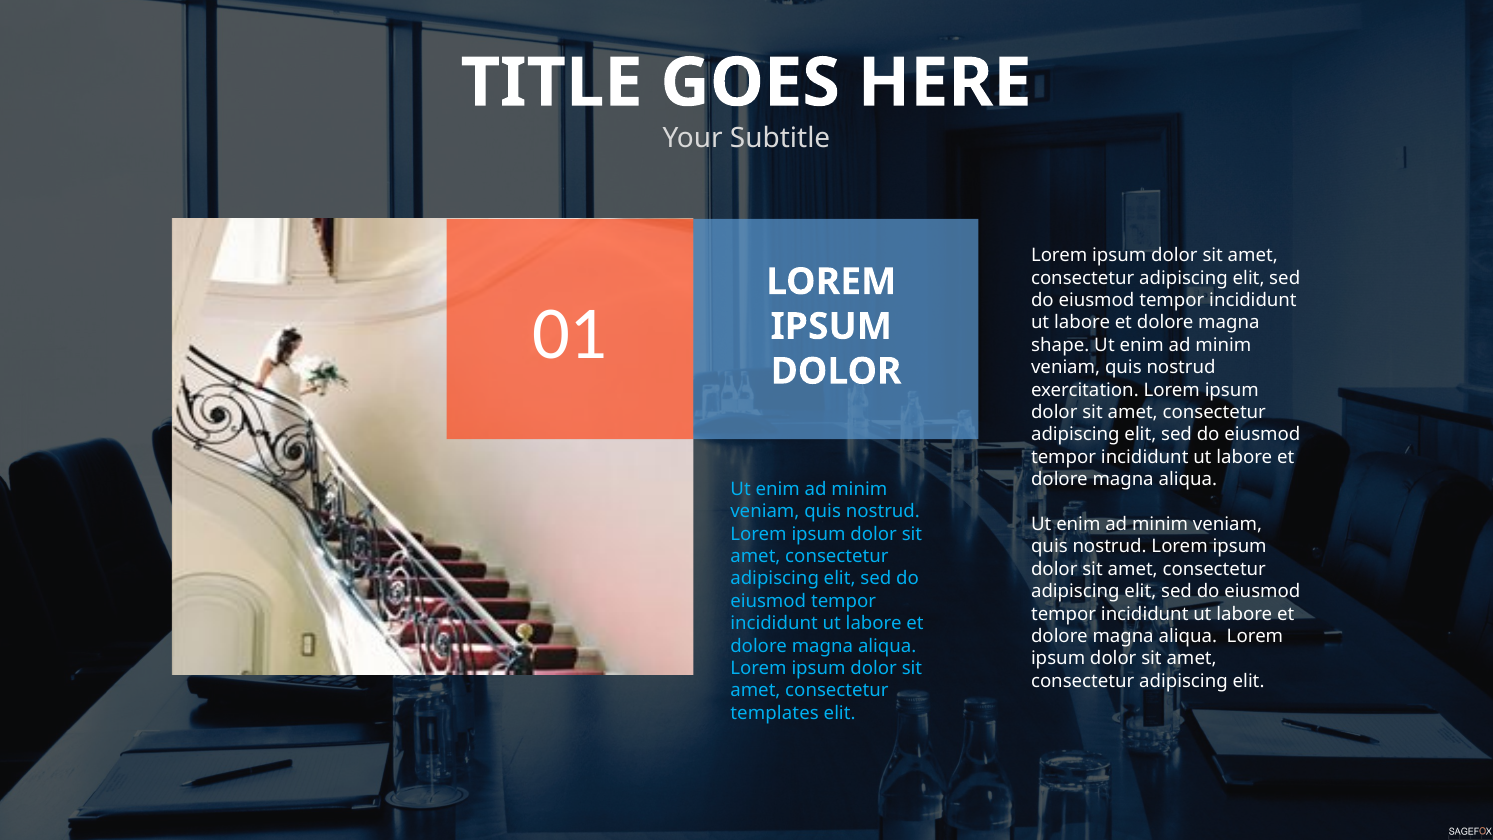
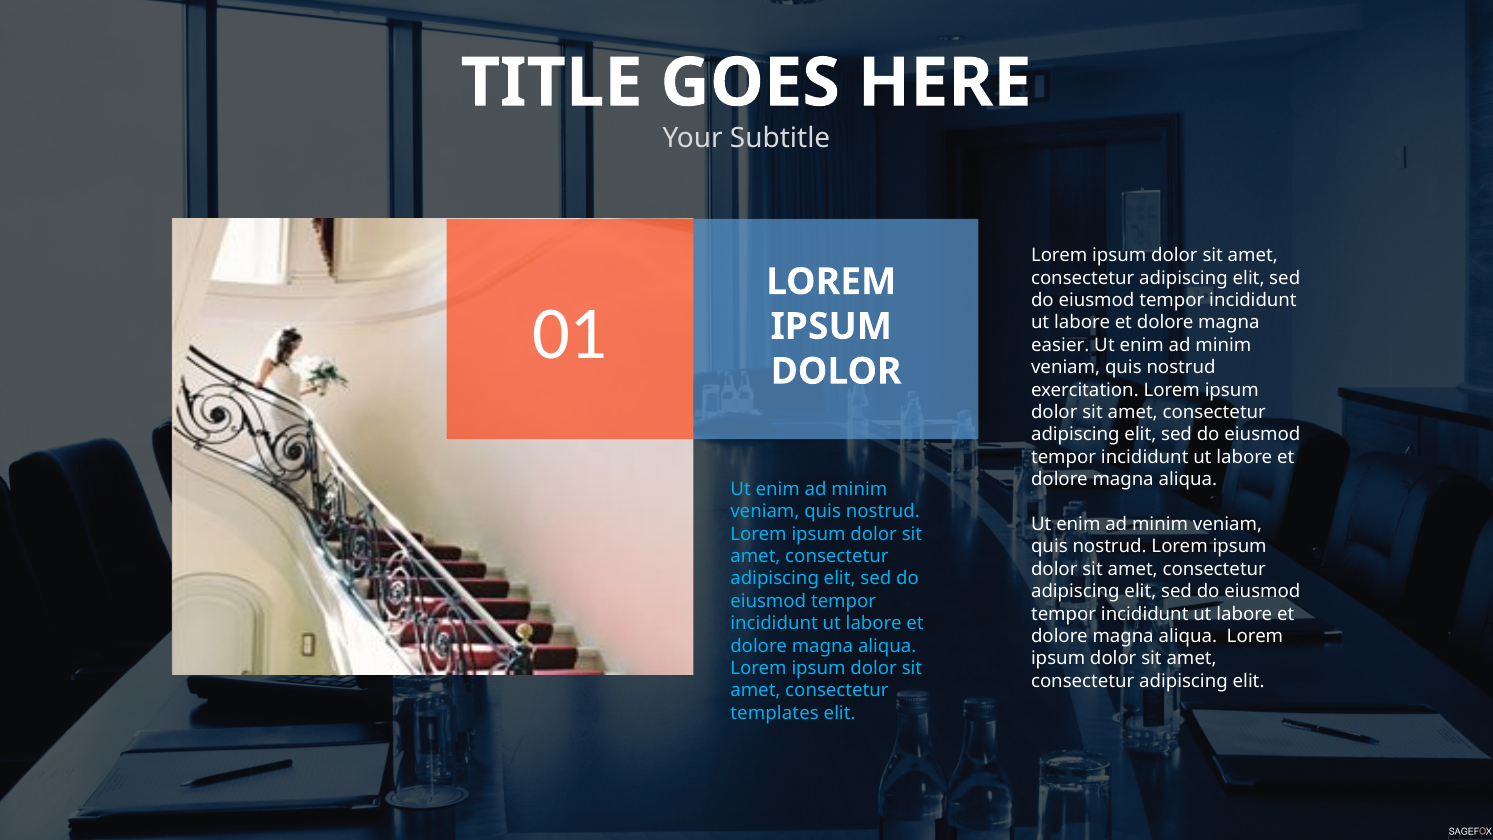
shape: shape -> easier
